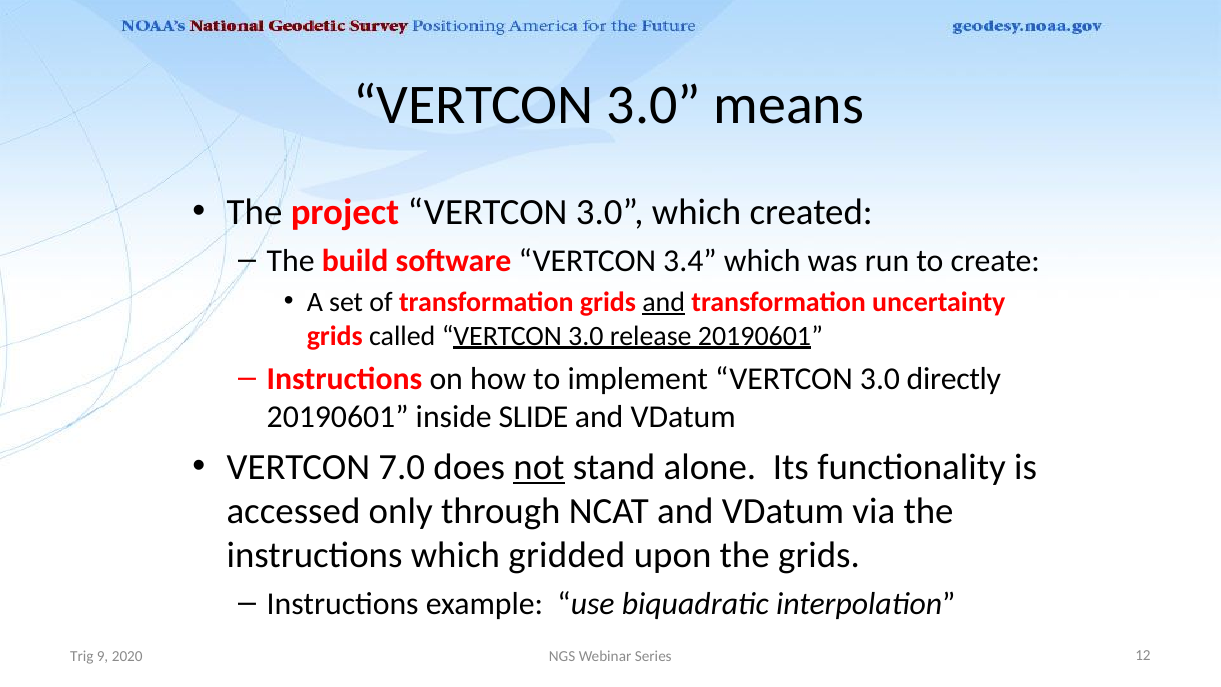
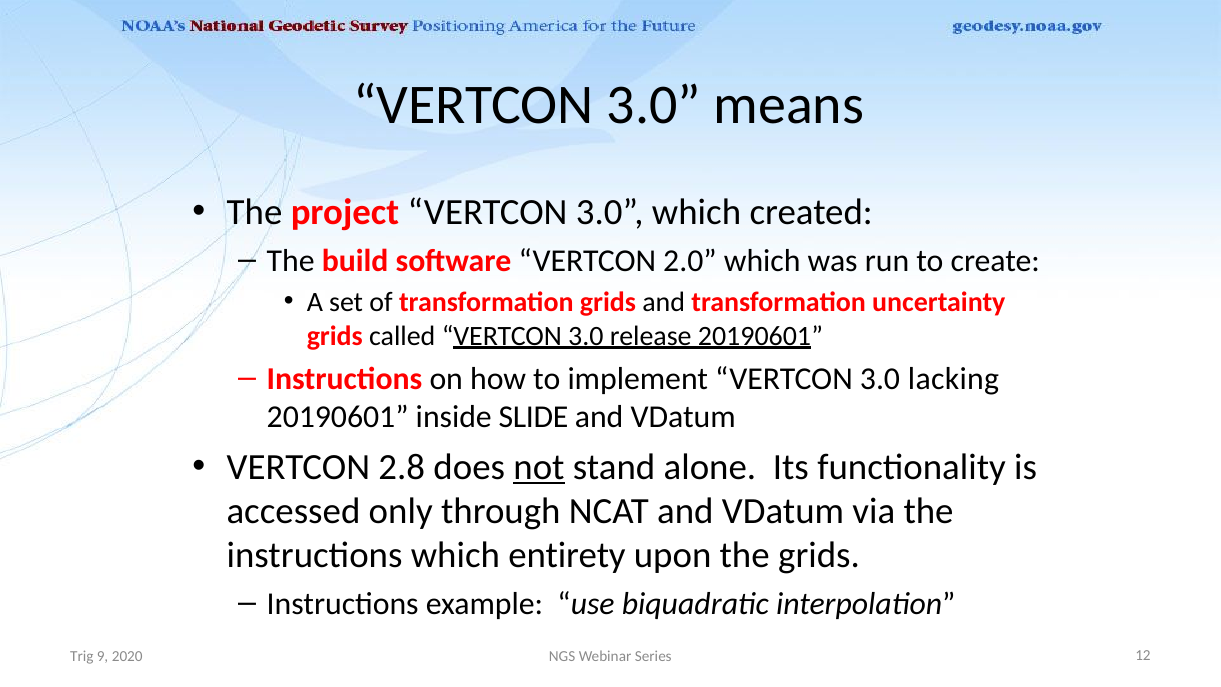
3.4: 3.4 -> 2.0
and at (664, 302) underline: present -> none
directly: directly -> lacking
7.0: 7.0 -> 2.8
gridded: gridded -> entirety
